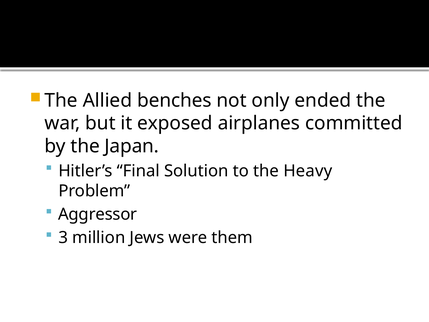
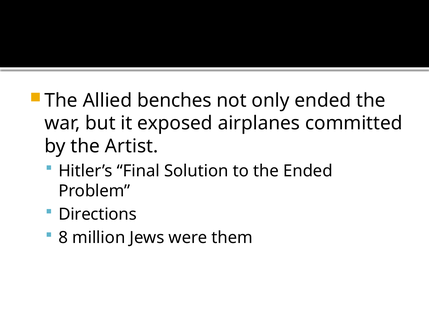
Japan: Japan -> Artist
the Heavy: Heavy -> Ended
Aggressor: Aggressor -> Directions
3: 3 -> 8
